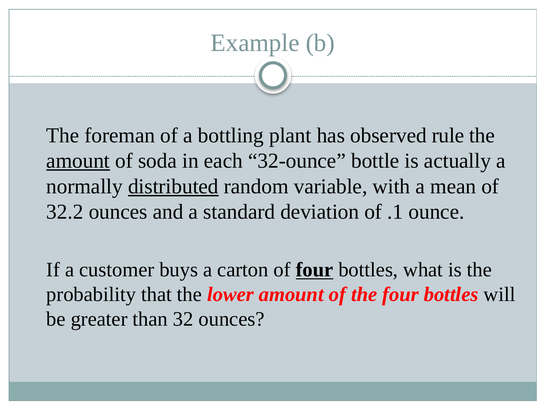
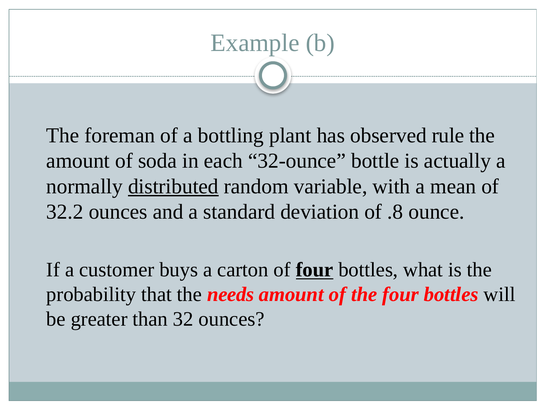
amount at (78, 161) underline: present -> none
.1: .1 -> .8
lower: lower -> needs
